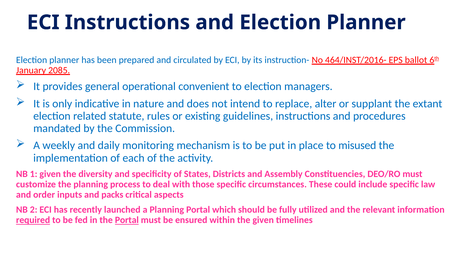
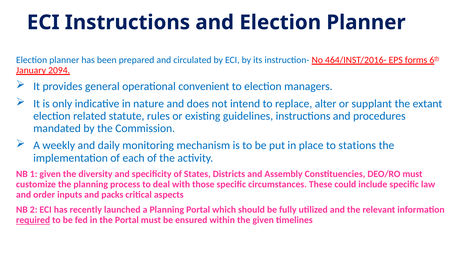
ballot: ballot -> forms
2085: 2085 -> 2094
misused: misused -> stations
Portal at (127, 220) underline: present -> none
